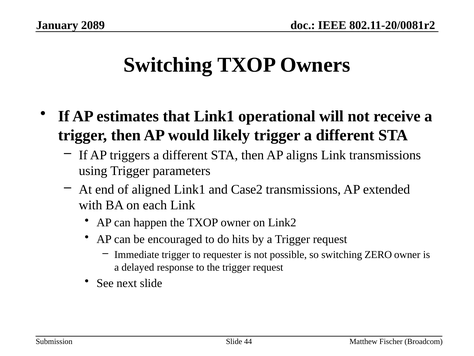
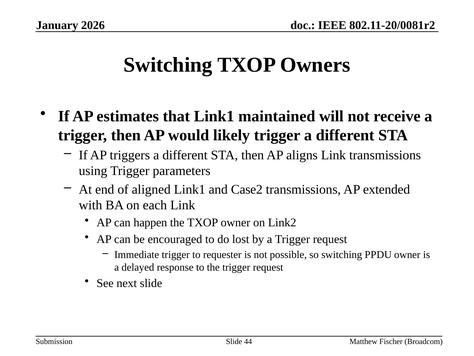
2089: 2089 -> 2026
operational: operational -> maintained
hits: hits -> lost
ZERO: ZERO -> PPDU
